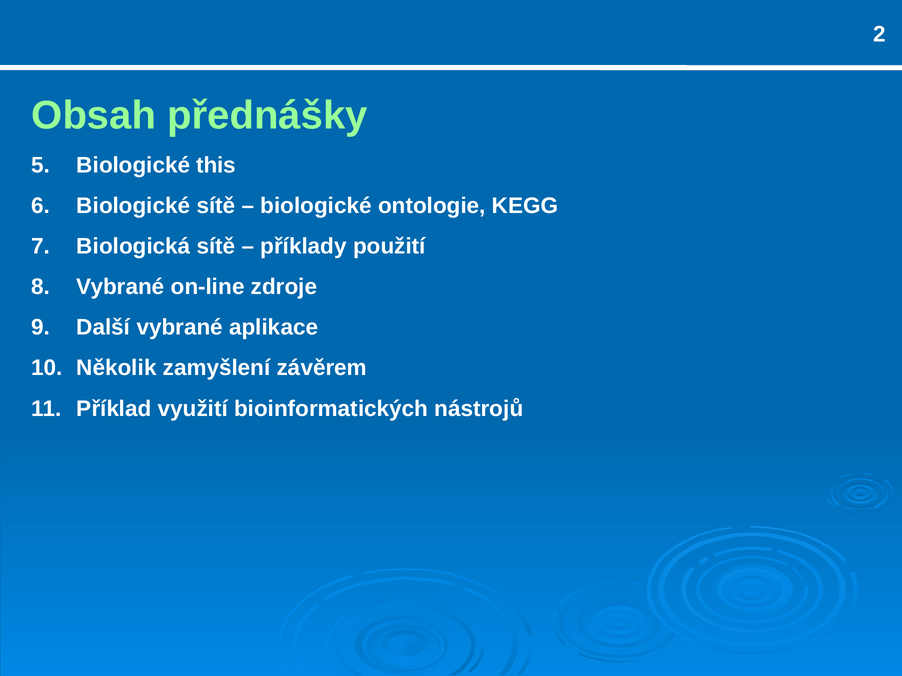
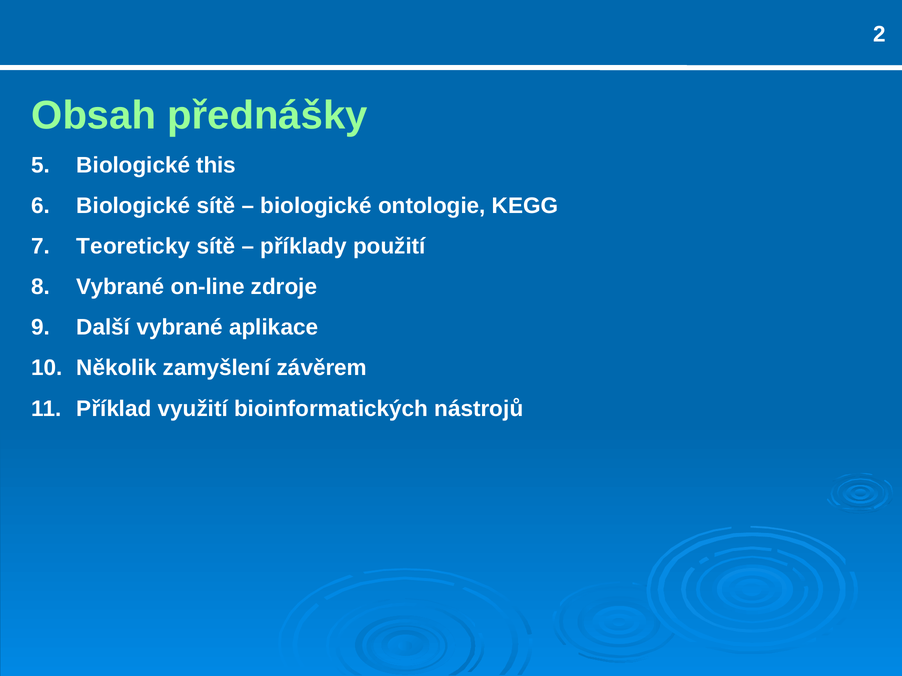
Biologická: Biologická -> Teoreticky
